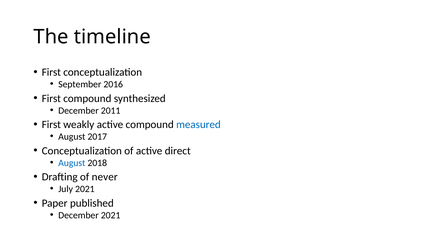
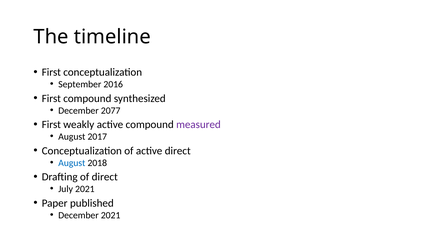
2011: 2011 -> 2077
measured colour: blue -> purple
of never: never -> direct
